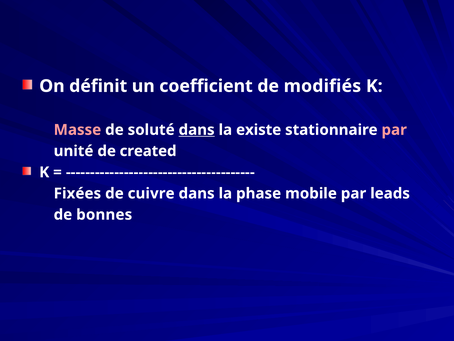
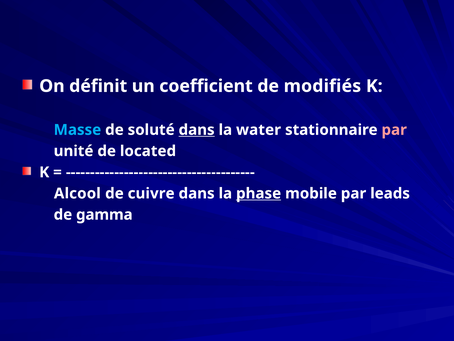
Masse colour: pink -> light blue
existe: existe -> water
created: created -> located
Fixées: Fixées -> Alcool
phase underline: none -> present
bonnes: bonnes -> gamma
